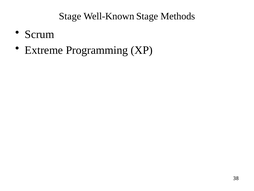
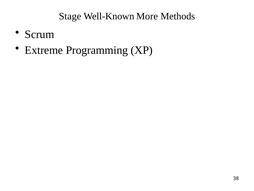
Well-Known Stage: Stage -> More
